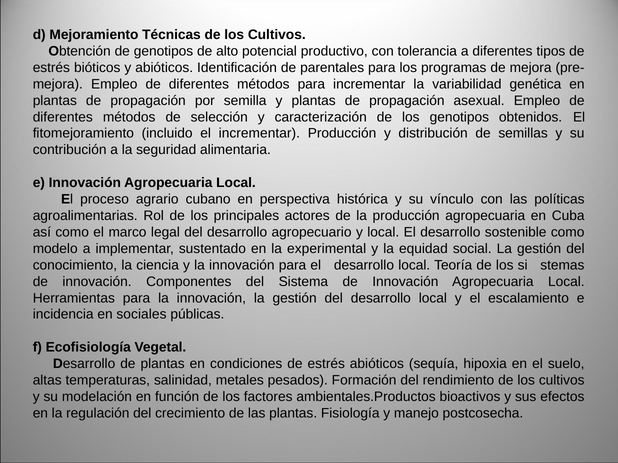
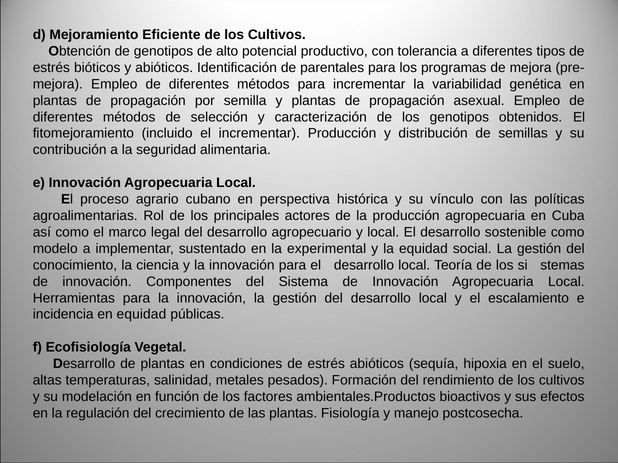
Técnicas: Técnicas -> Eficiente
en sociales: sociales -> equidad
